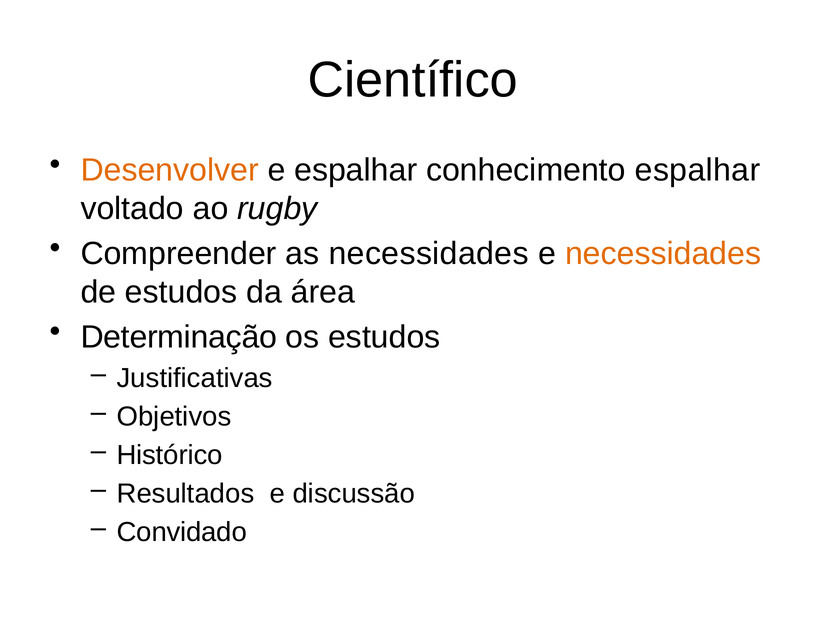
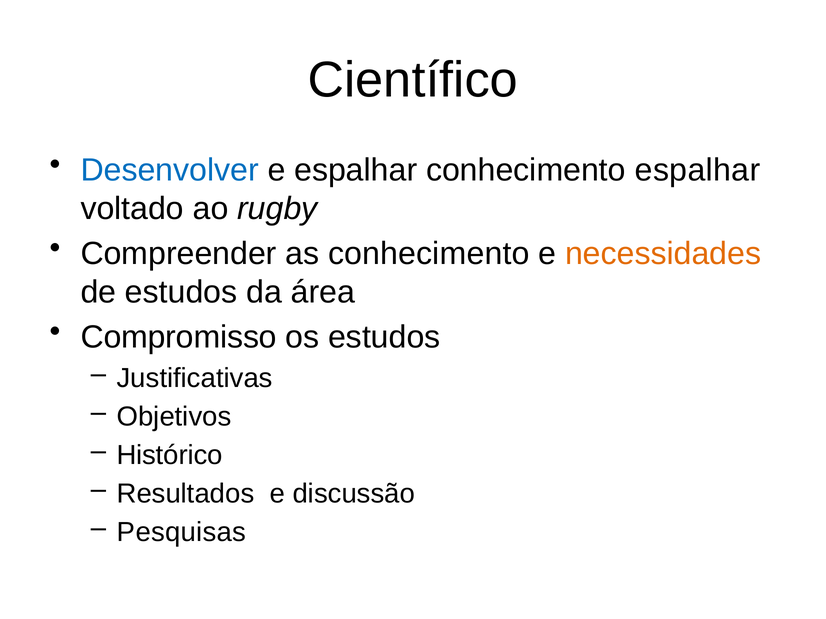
Desenvolver colour: orange -> blue
as necessidades: necessidades -> conhecimento
Determinação: Determinação -> Compromisso
Convidado: Convidado -> Pesquisas
